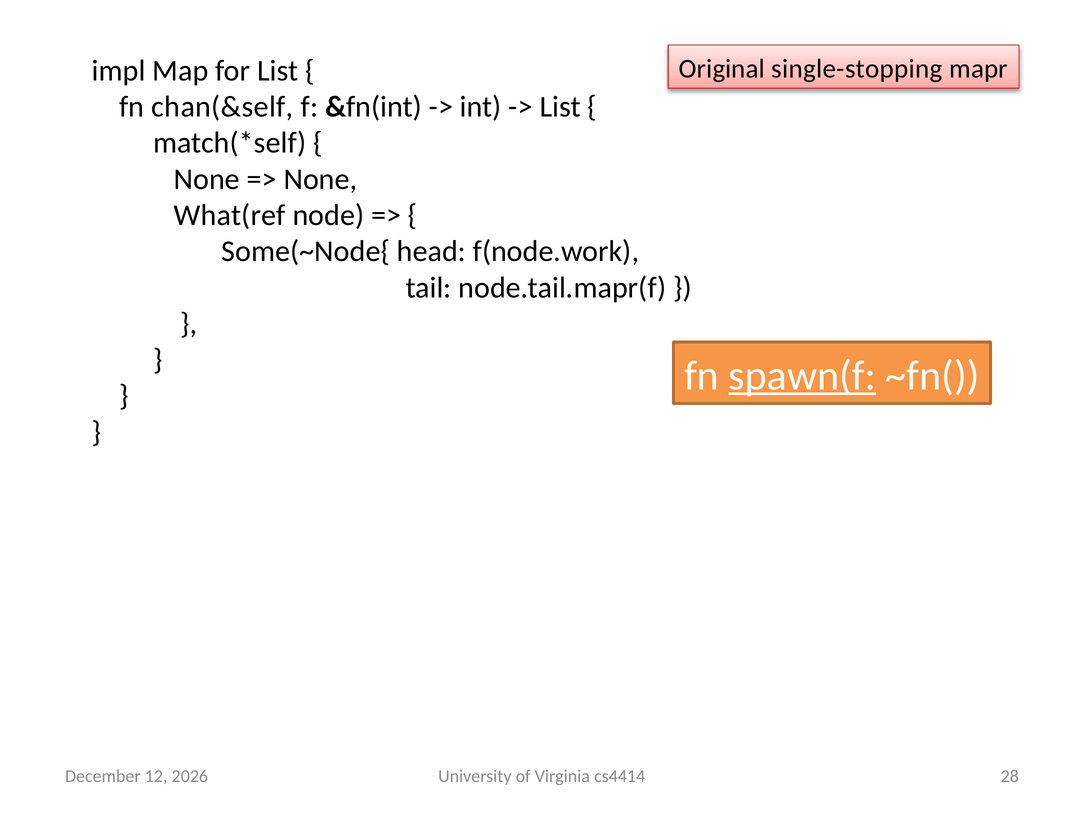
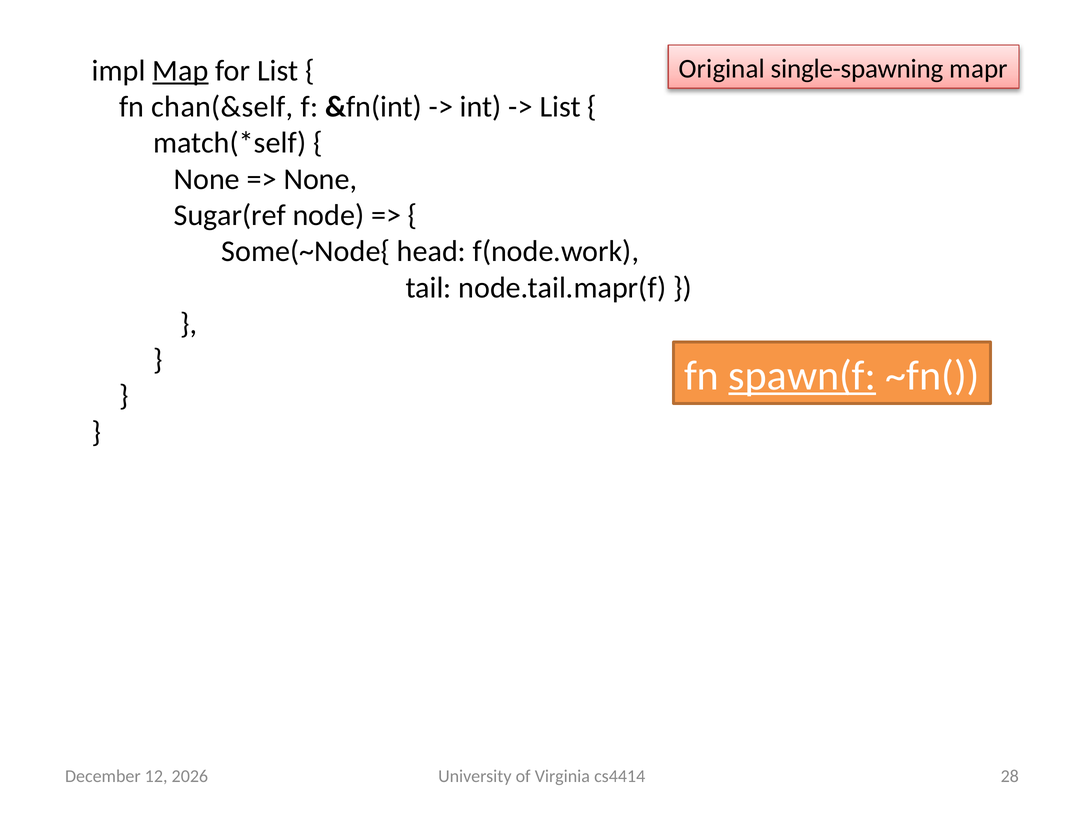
single-stopping: single-stopping -> single-spawning
Map underline: none -> present
What(ref: What(ref -> Sugar(ref
